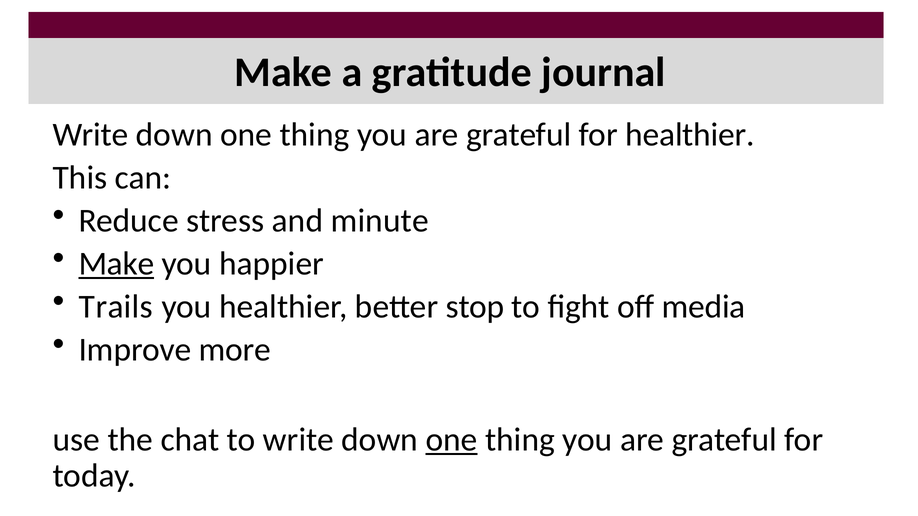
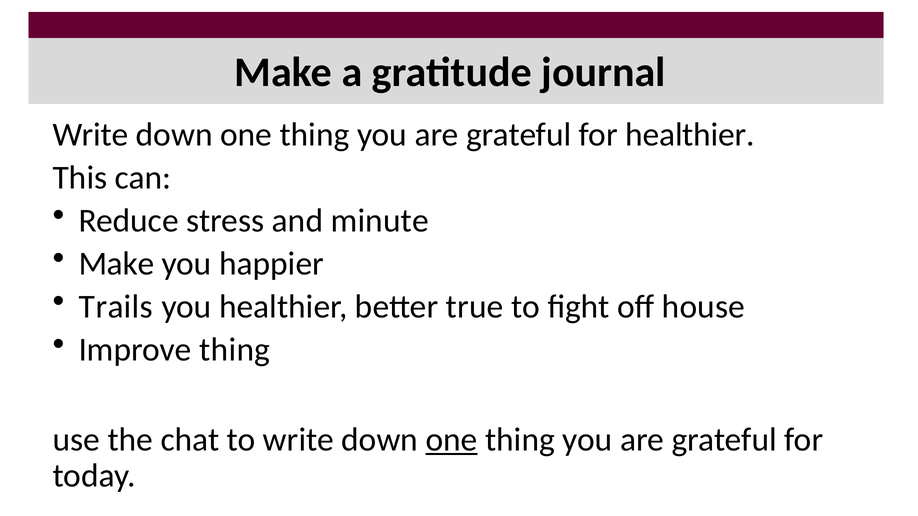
Make at (116, 264) underline: present -> none
stop: stop -> true
media: media -> house
Improve more: more -> thing
